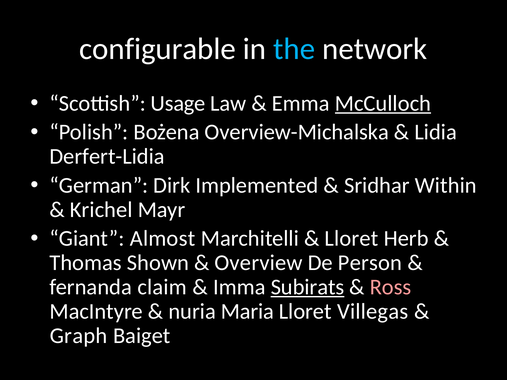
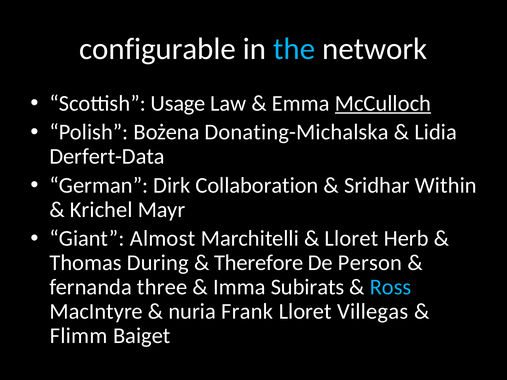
Overview-Michalska: Overview-Michalska -> Donating-Michalska
Derfert-Lidia: Derfert-Lidia -> Derfert-Data
Implemented: Implemented -> Collaboration
Shown: Shown -> During
Overview: Overview -> Therefore
claim: claim -> three
Subirats underline: present -> none
Ross colour: pink -> light blue
Maria: Maria -> Frank
Graph: Graph -> Flimm
